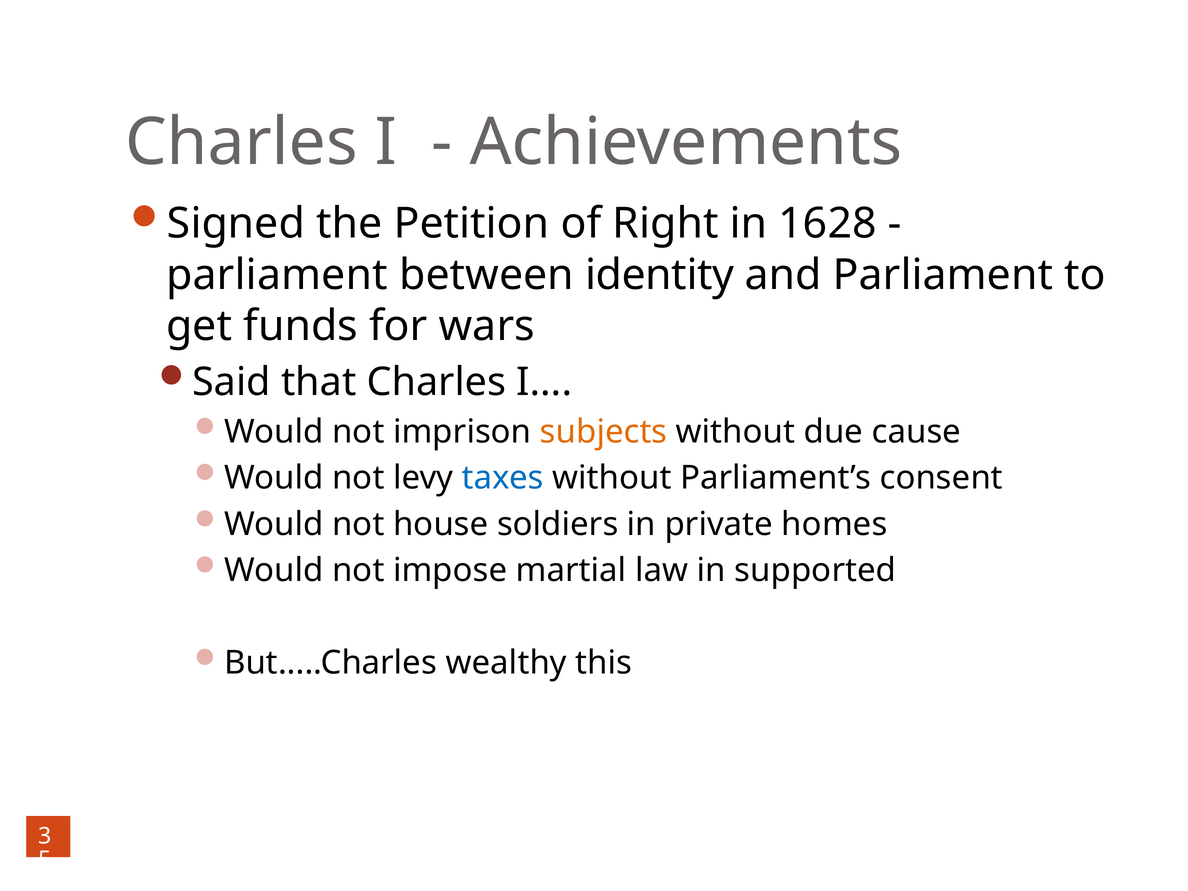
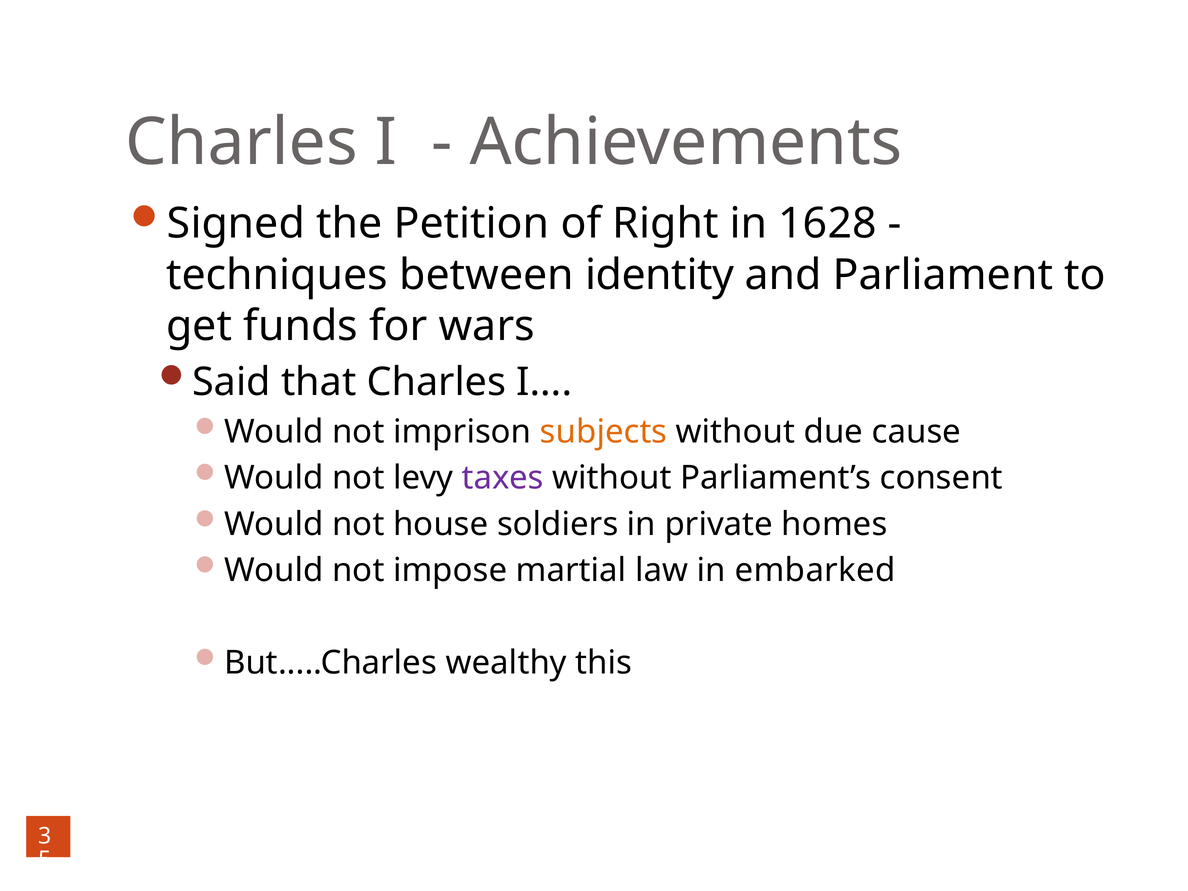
parliament at (277, 275): parliament -> techniques
taxes colour: blue -> purple
supported: supported -> embarked
